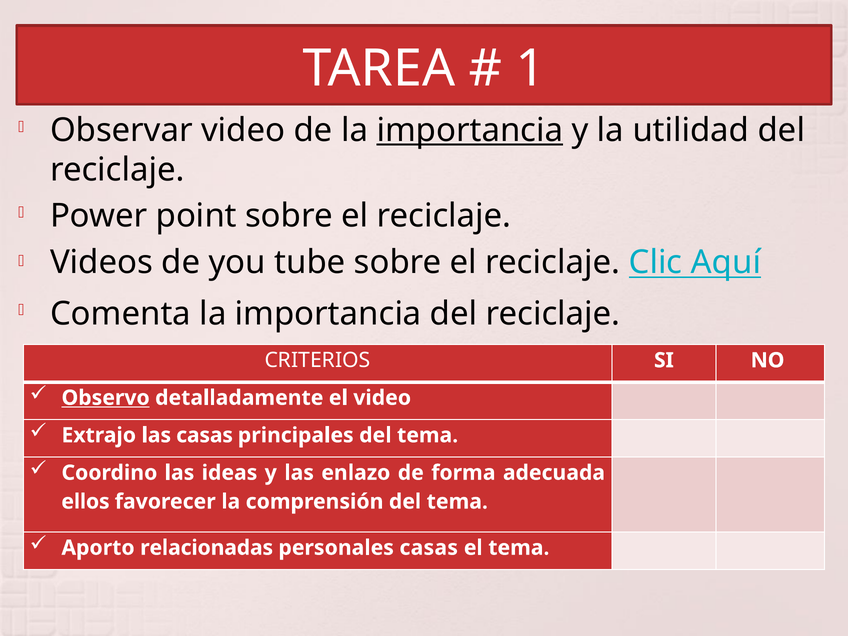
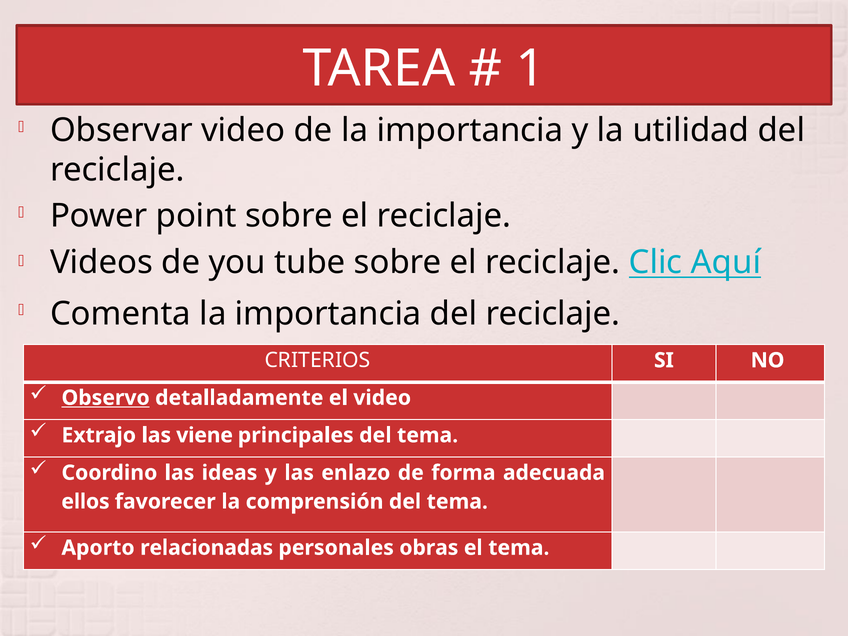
importancia at (470, 131) underline: present -> none
las casas: casas -> viene
personales casas: casas -> obras
